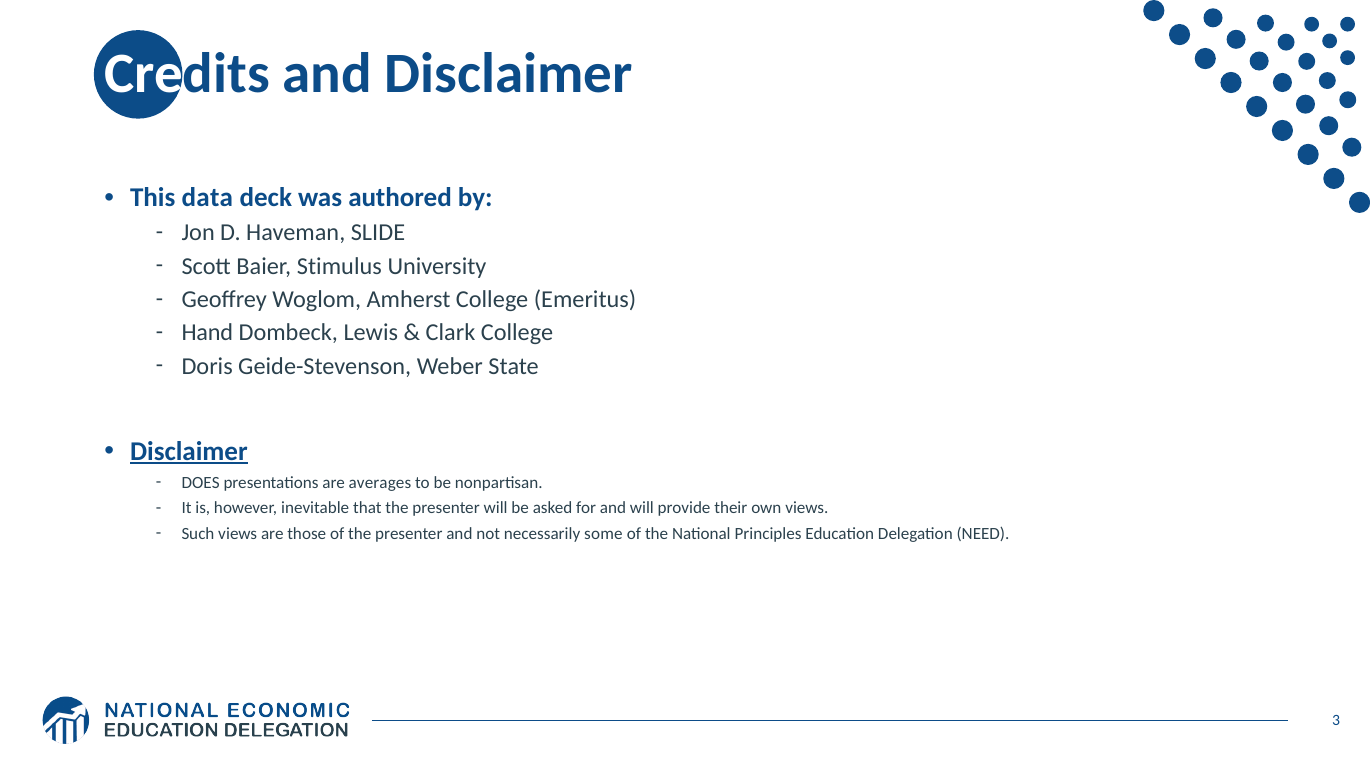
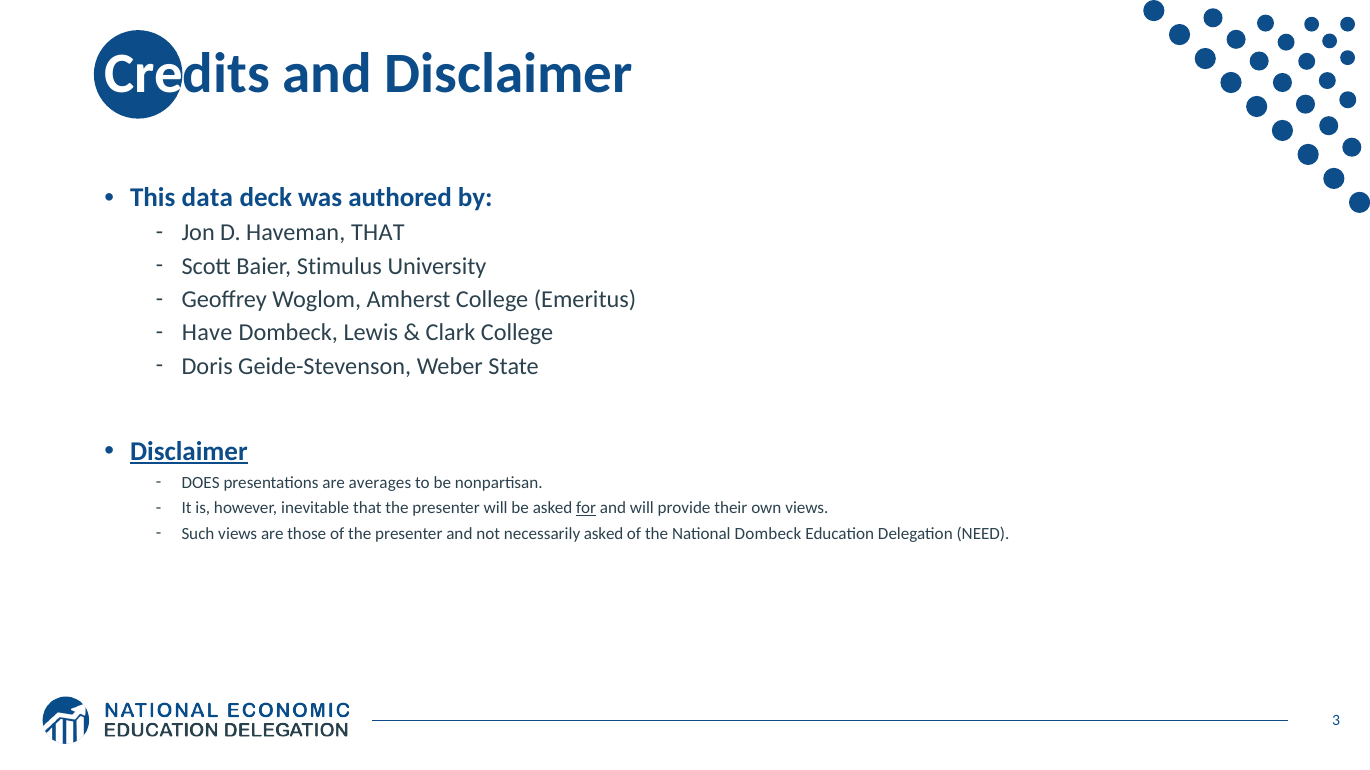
Haveman SLIDE: SLIDE -> THAT
Hand: Hand -> Have
for underline: none -> present
necessarily some: some -> asked
National Principles: Principles -> Dombeck
